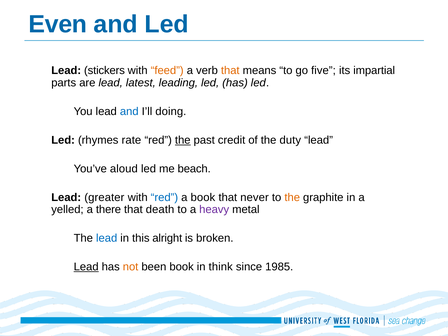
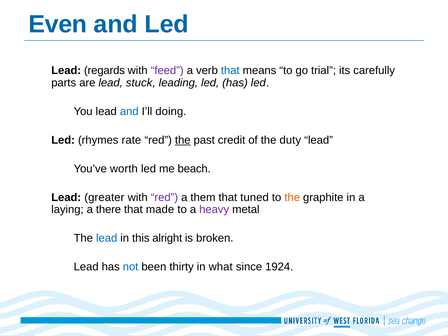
stickers: stickers -> regards
feed colour: orange -> purple
that at (230, 71) colour: orange -> blue
five: five -> trial
impartial: impartial -> carefully
latest: latest -> stuck
aloud: aloud -> worth
red at (164, 197) colour: blue -> purple
a book: book -> them
never: never -> tuned
yelled: yelled -> laying
death: death -> made
Lead at (86, 267) underline: present -> none
not colour: orange -> blue
been book: book -> thirty
think: think -> what
1985: 1985 -> 1924
